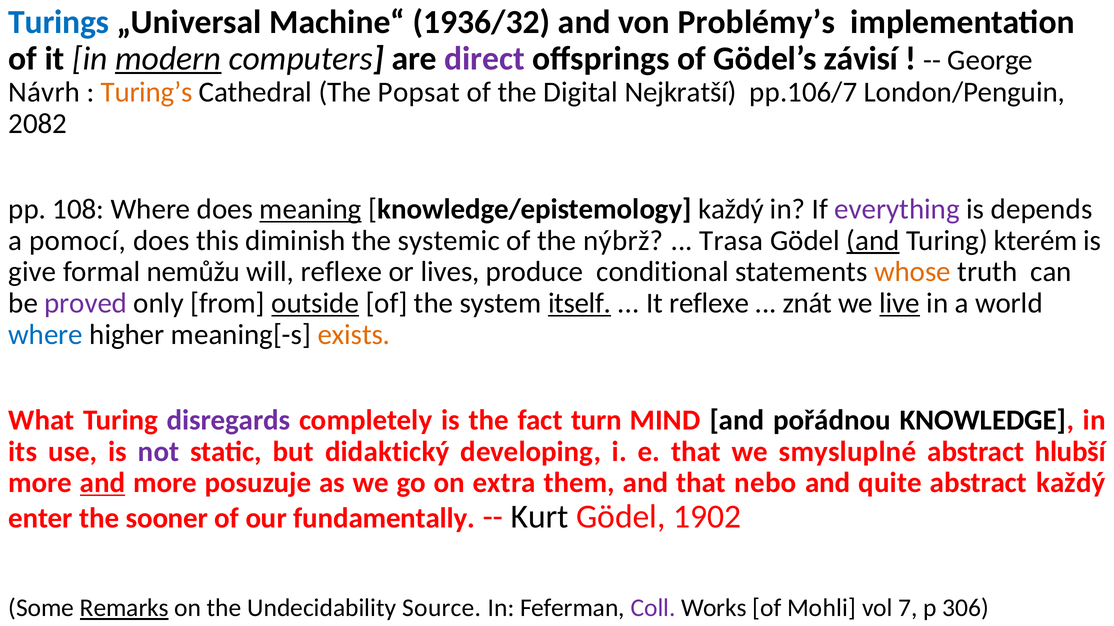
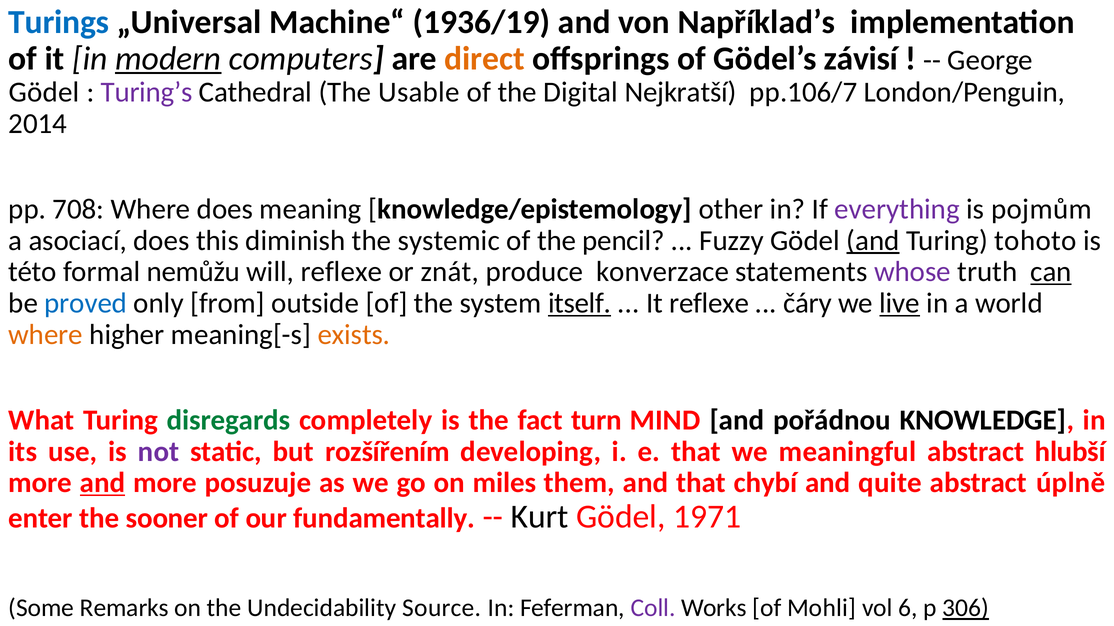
1936/32: 1936/32 -> 1936/19
Problémy’s: Problémy’s -> Například’s
direct colour: purple -> orange
Návrh at (44, 92): Návrh -> Gödel
Turing’s colour: orange -> purple
Popsat: Popsat -> Usable
2082: 2082 -> 2014
108: 108 -> 708
meaning underline: present -> none
knowledge/epistemology každý: každý -> other
depends: depends -> pojmům
pomocí: pomocí -> asociací
nýbrž: nýbrž -> pencil
Trasa: Trasa -> Fuzzy
kterém: kterém -> tohoto
give: give -> této
lives: lives -> znát
conditional: conditional -> konverzace
whose colour: orange -> purple
can underline: none -> present
proved colour: purple -> blue
outside underline: present -> none
znát: znát -> čáry
where at (46, 335) colour: blue -> orange
disregards colour: purple -> green
didaktický: didaktický -> rozšířením
smysluplné: smysluplné -> meaningful
extra: extra -> miles
nebo: nebo -> chybí
abstract každý: každý -> úplně
1902: 1902 -> 1971
Remarks underline: present -> none
7: 7 -> 6
306 underline: none -> present
